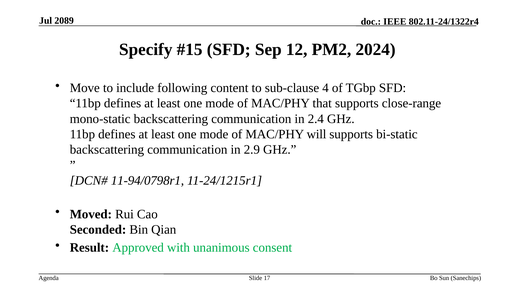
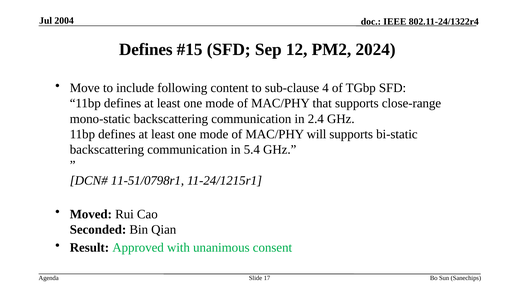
2089: 2089 -> 2004
Specify at (146, 50): Specify -> Defines
2.9: 2.9 -> 5.4
11-94/0798r1: 11-94/0798r1 -> 11-51/0798r1
